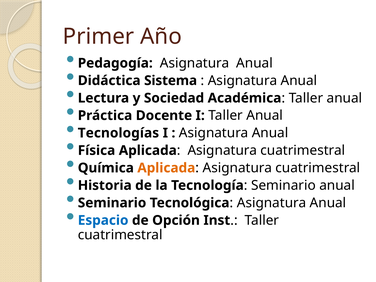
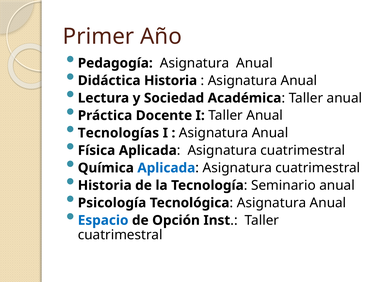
Didáctica Sistema: Sistema -> Historia
Aplicada at (166, 168) colour: orange -> blue
Seminario at (112, 203): Seminario -> Psicología
